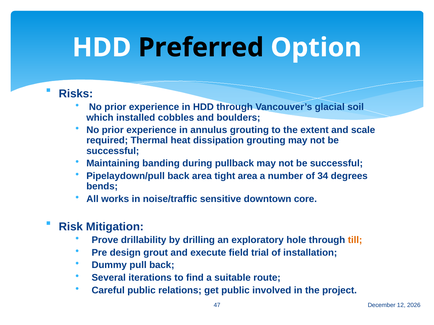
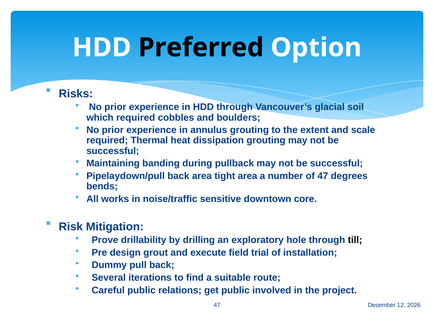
which installed: installed -> required
of 34: 34 -> 47
till colour: orange -> black
